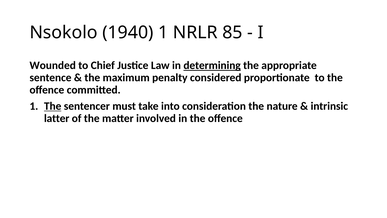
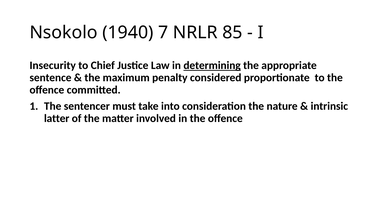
1940 1: 1 -> 7
Wounded: Wounded -> Insecurity
The at (53, 106) underline: present -> none
